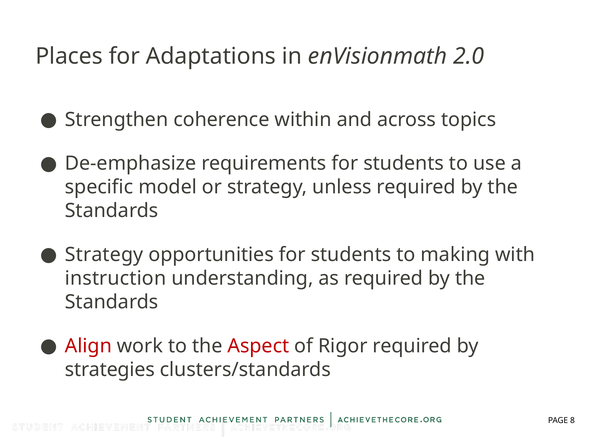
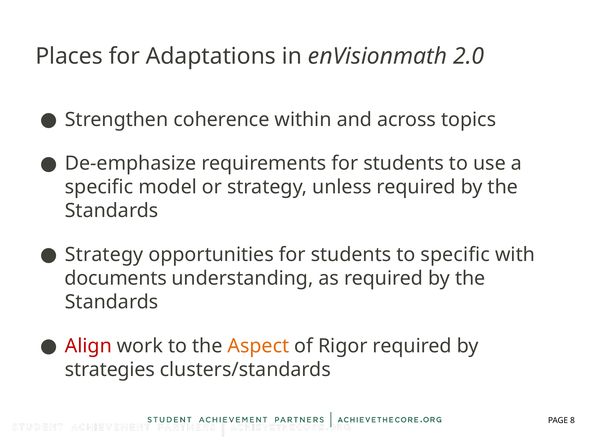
to making: making -> specific
instruction: instruction -> documents
Aspect colour: red -> orange
